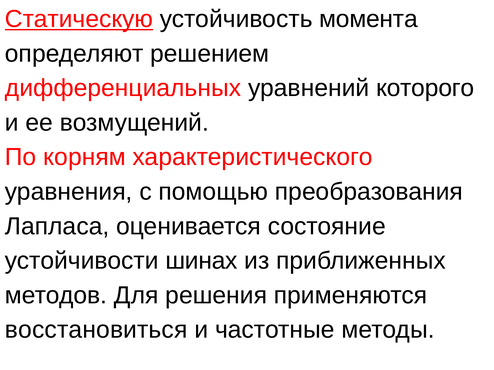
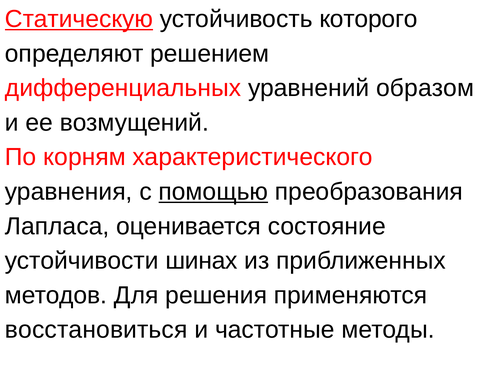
момента: момента -> которого
которого: которого -> образом
помощью underline: none -> present
